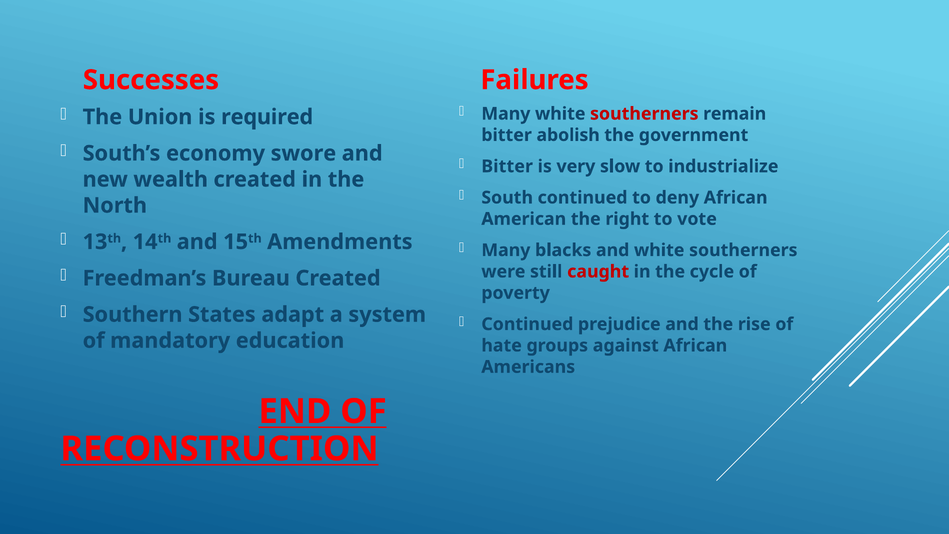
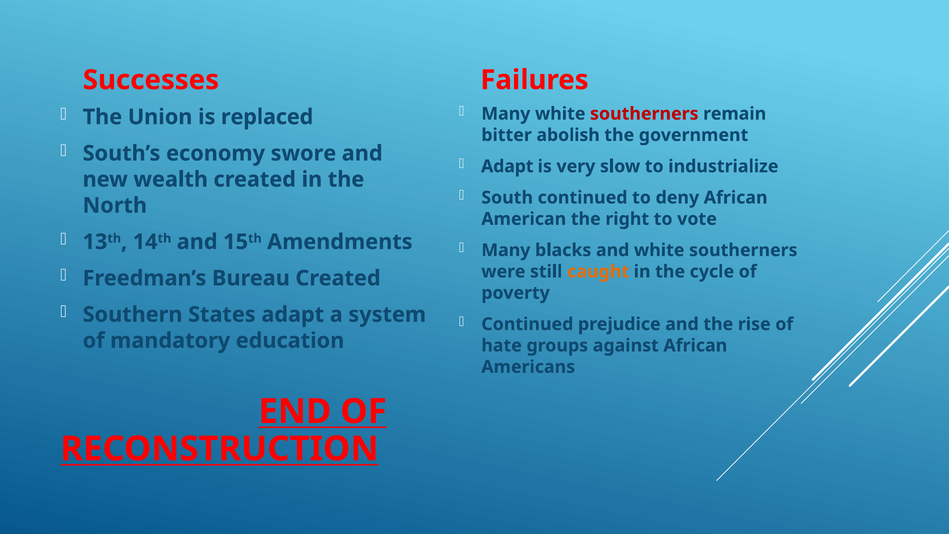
required: required -> replaced
Bitter at (507, 166): Bitter -> Adapt
caught colour: red -> orange
